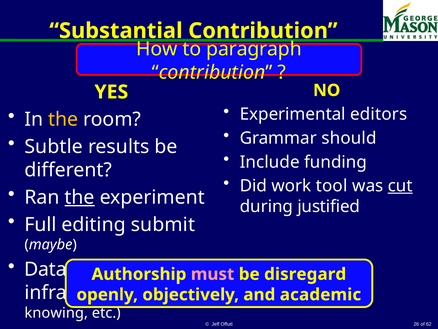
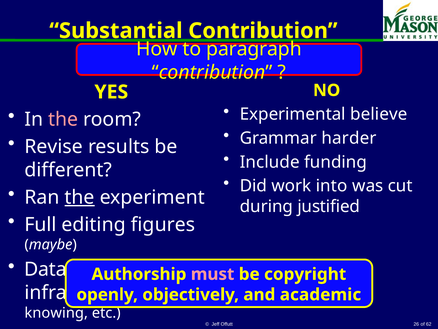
editors: editors -> believe
the at (63, 119) colour: yellow -> pink
should: should -> harder
Subtle: Subtle -> Revise
tool: tool -> into
cut underline: present -> none
submit: submit -> figures
disregard: disregard -> copyright
